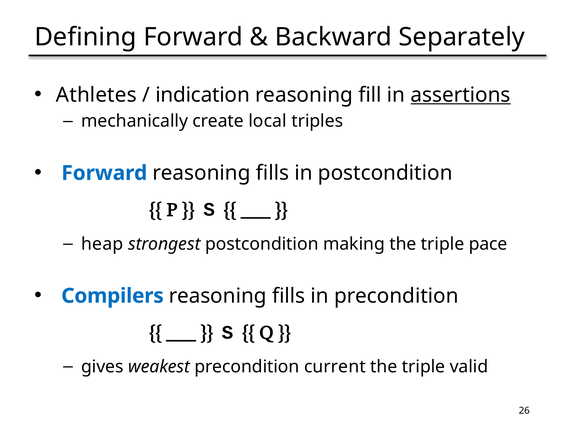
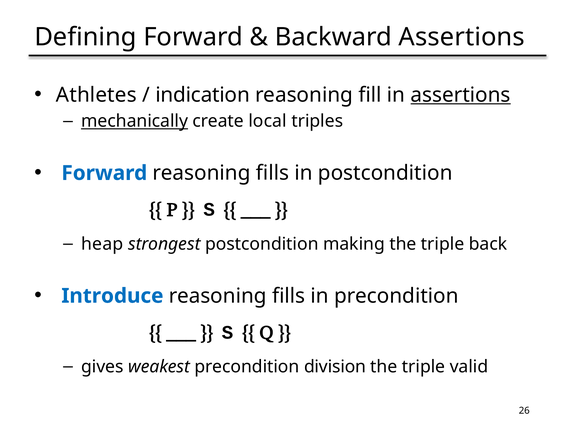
Backward Separately: Separately -> Assertions
mechanically underline: none -> present
pace: pace -> back
Compilers: Compilers -> Introduce
current: current -> division
